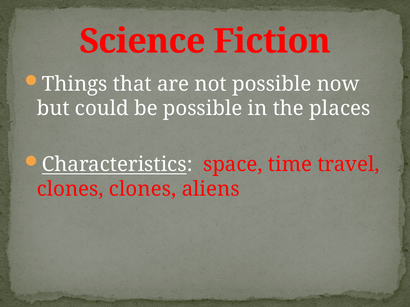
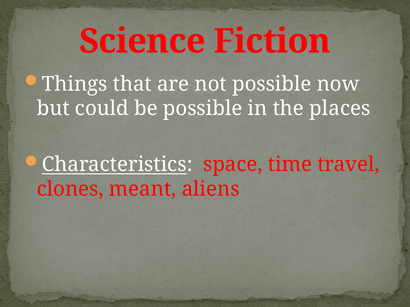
clones clones: clones -> meant
